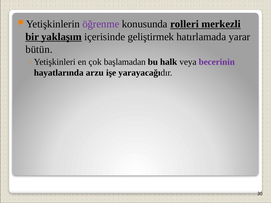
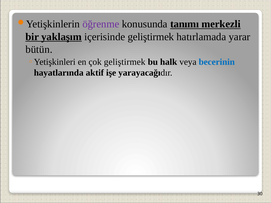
rolleri: rolleri -> tanımı
çok başlamadan: başlamadan -> geliştirmek
becerinin colour: purple -> blue
arzu: arzu -> aktif
